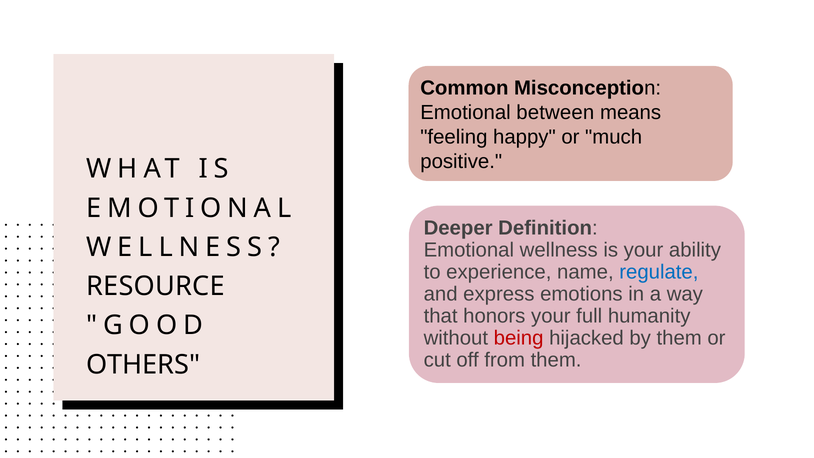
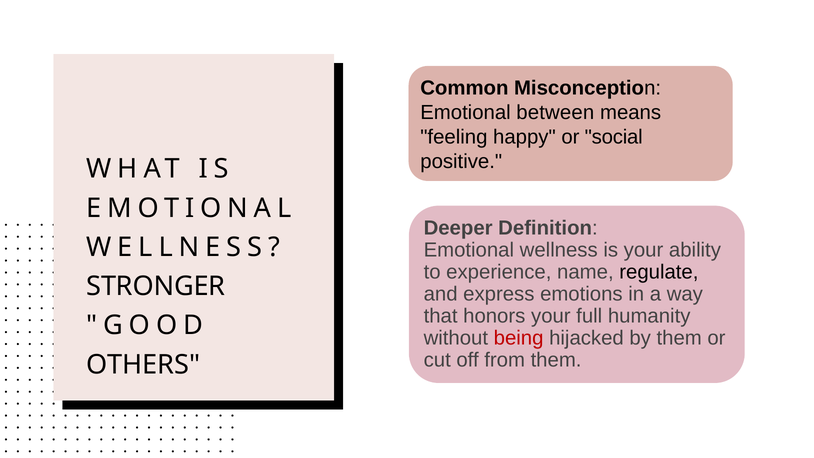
much: much -> social
regulate colour: blue -> black
RESOURCE: RESOURCE -> STRONGER
